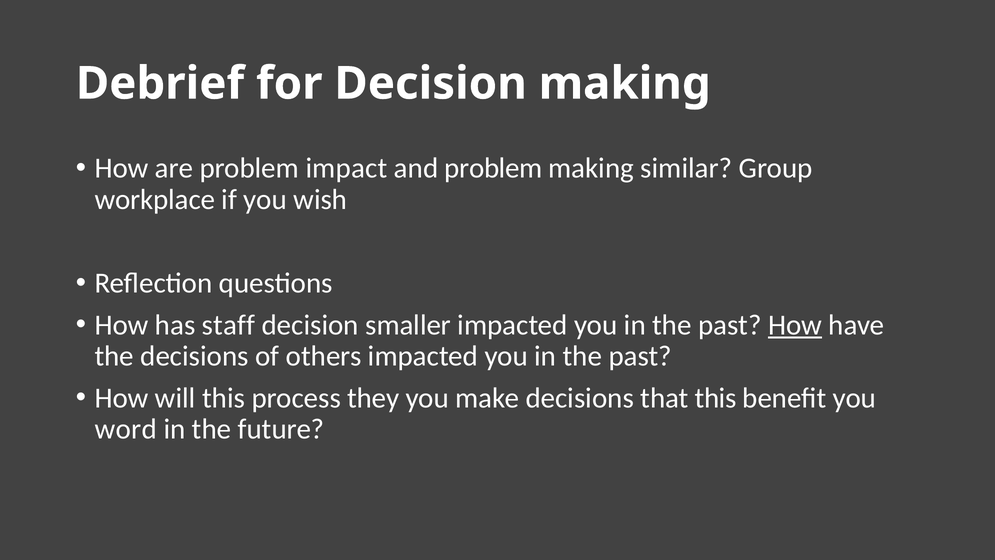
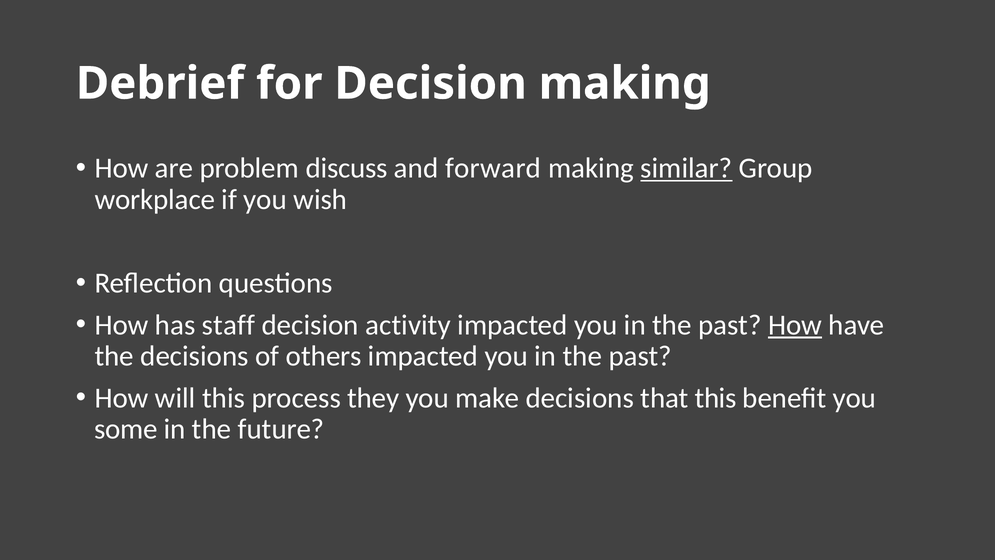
impact: impact -> discuss
and problem: problem -> forward
similar underline: none -> present
smaller: smaller -> activity
word: word -> some
